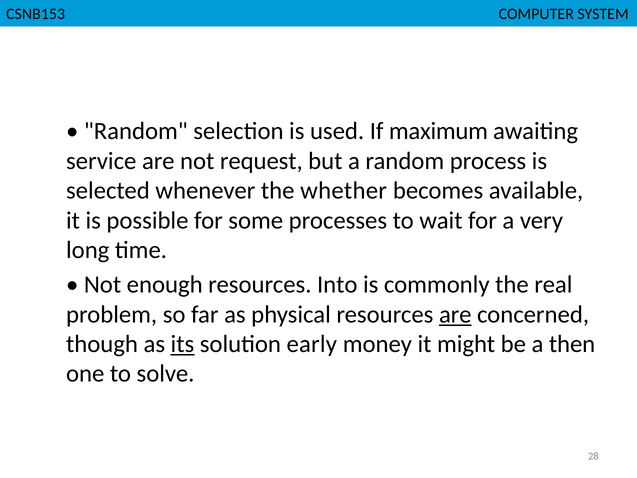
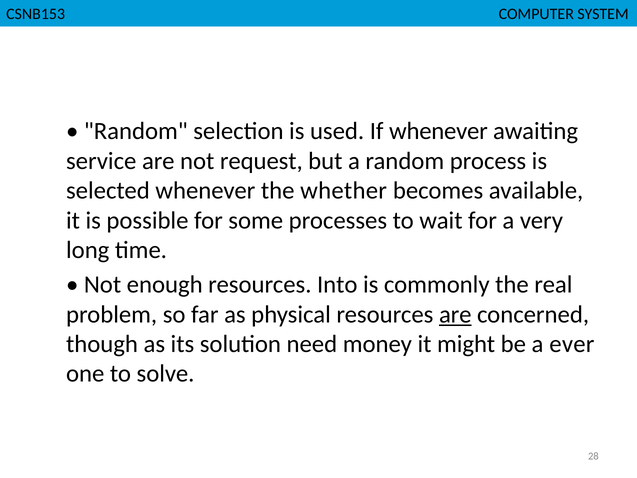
If maximum: maximum -> whenever
its underline: present -> none
early: early -> need
then: then -> ever
